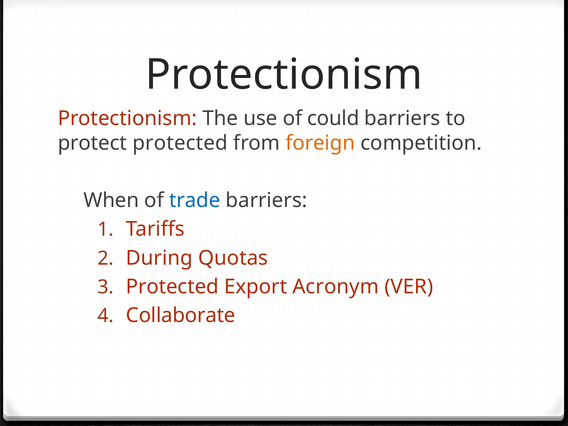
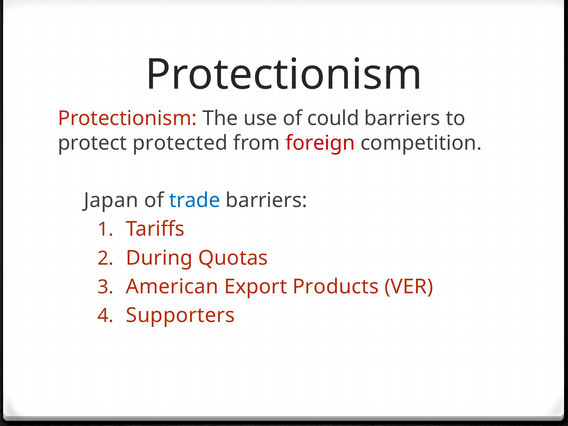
foreign colour: orange -> red
When: When -> Japan
Protected at (172, 287): Protected -> American
Acronym: Acronym -> Products
Collaborate: Collaborate -> Supporters
